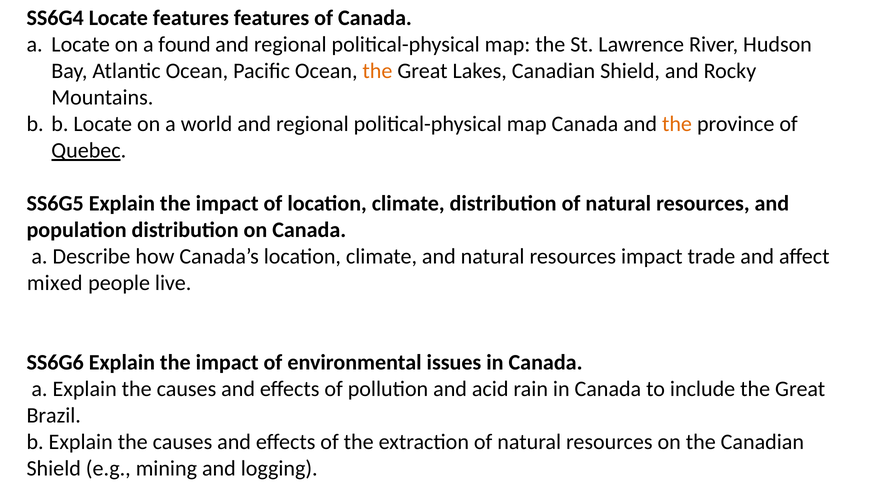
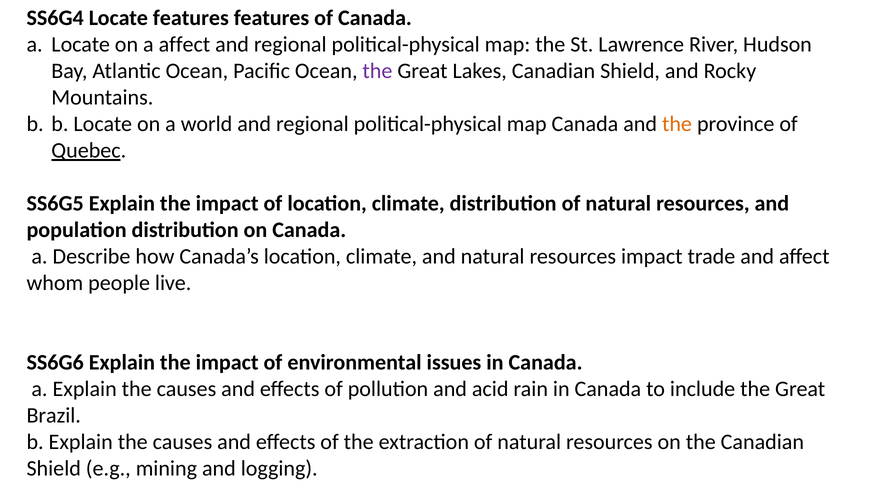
a found: found -> affect
the at (377, 71) colour: orange -> purple
mixed: mixed -> whom
